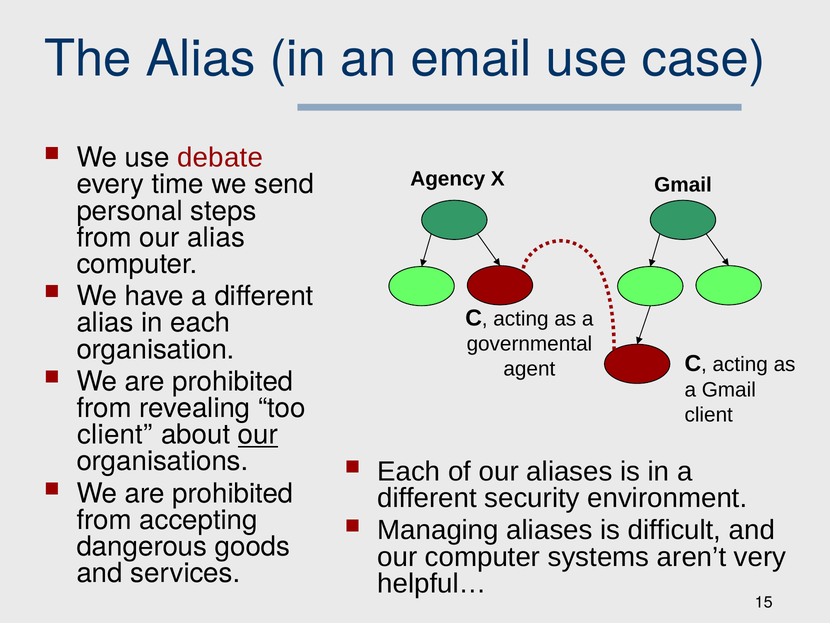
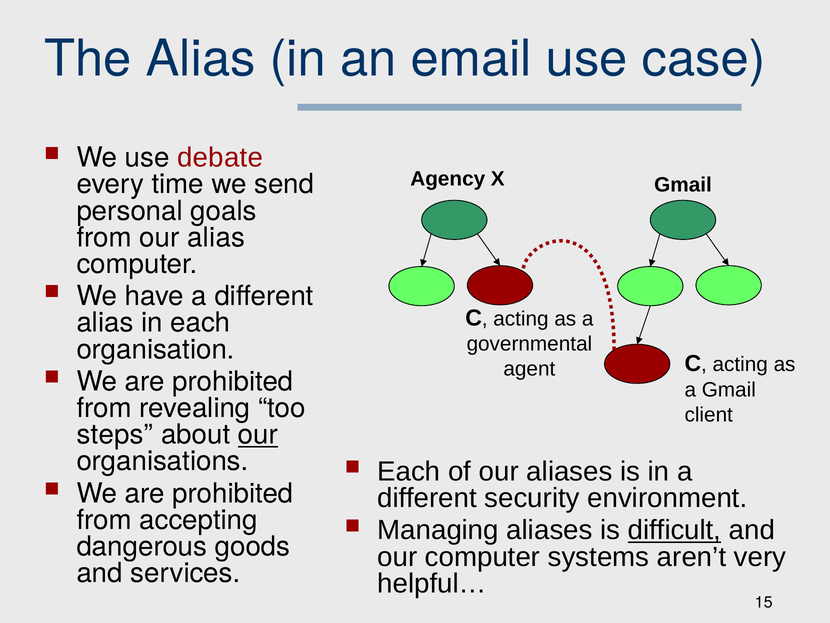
steps: steps -> goals
client at (115, 434): client -> steps
difficult underline: none -> present
